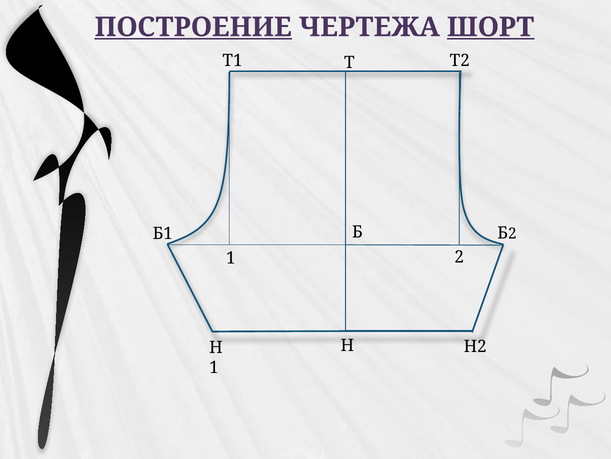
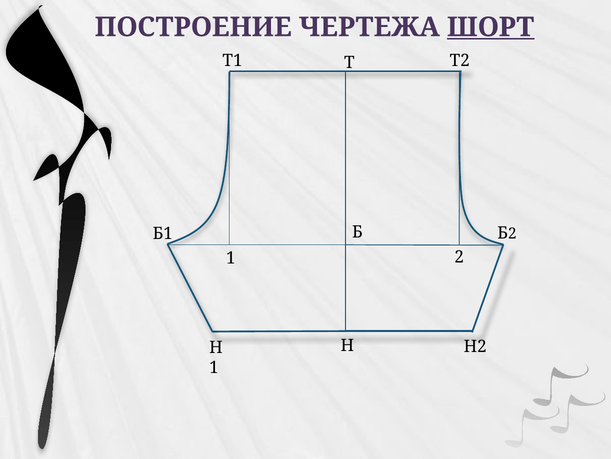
ПОСТРОЕНИЕ underline: present -> none
